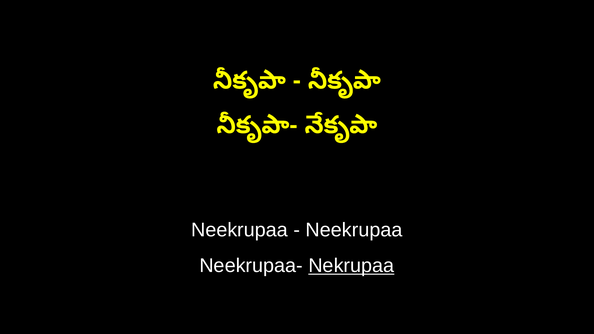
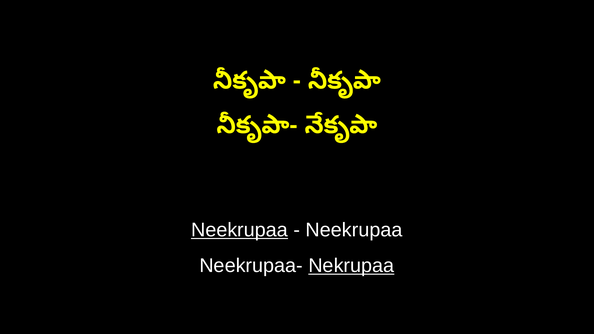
Neekrupaa at (240, 230) underline: none -> present
